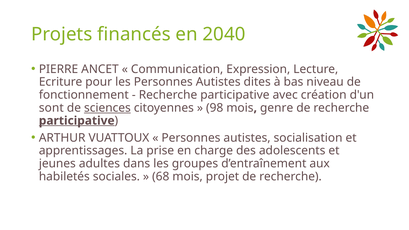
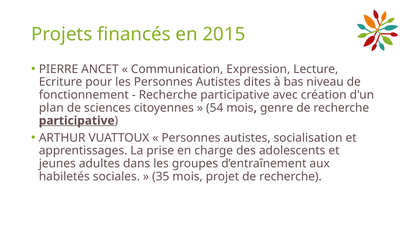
2040: 2040 -> 2015
sont: sont -> plan
sciences underline: present -> none
98: 98 -> 54
68: 68 -> 35
